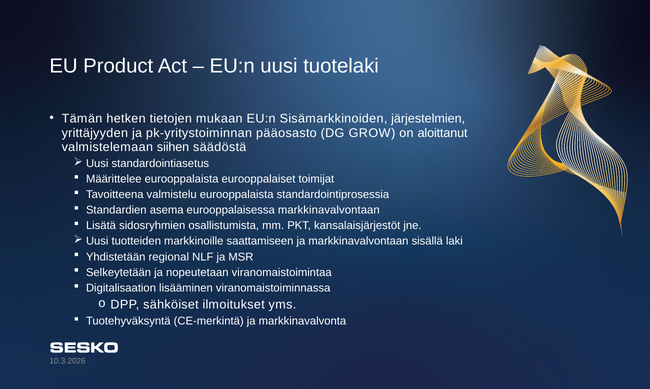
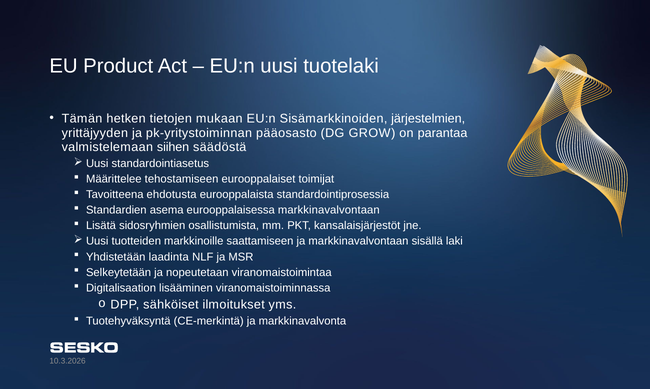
aloittanut: aloittanut -> parantaa
Määrittelee eurooppalaista: eurooppalaista -> tehostamiseen
valmistelu: valmistelu -> ehdotusta
regional: regional -> laadinta
